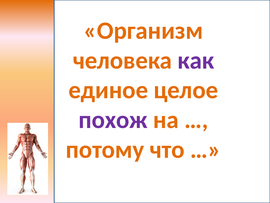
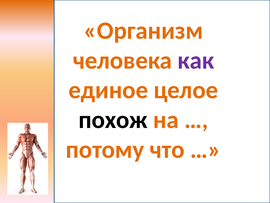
похож colour: purple -> black
